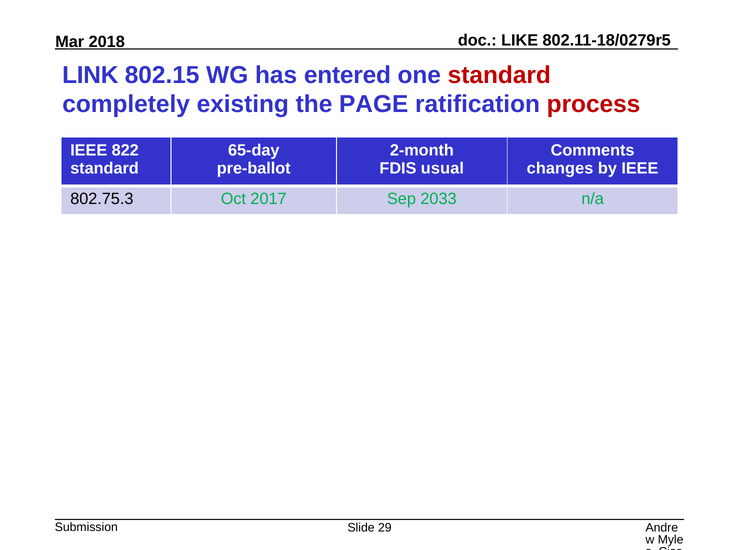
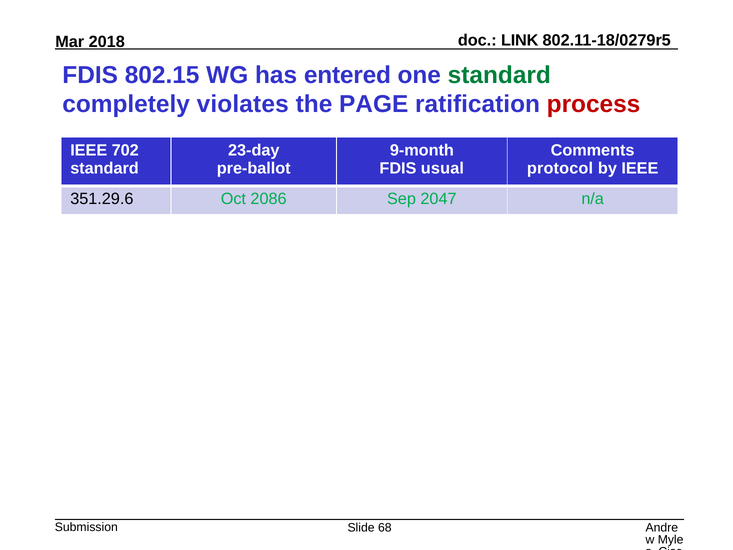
LIKE: LIKE -> LINK
LINK at (90, 75): LINK -> FDIS
standard at (499, 75) colour: red -> green
existing: existing -> violates
822: 822 -> 702
65-day: 65-day -> 23-day
2-month: 2-month -> 9-month
changes: changes -> protocol
802.75.3: 802.75.3 -> 351.29.6
2017: 2017 -> 2086
2033: 2033 -> 2047
29: 29 -> 68
